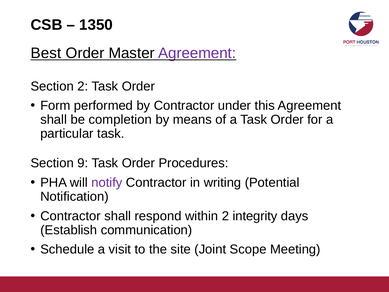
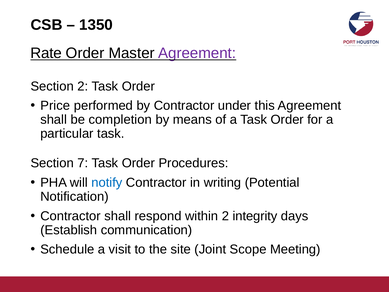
Best: Best -> Rate
Form: Form -> Price
9: 9 -> 7
notify colour: purple -> blue
